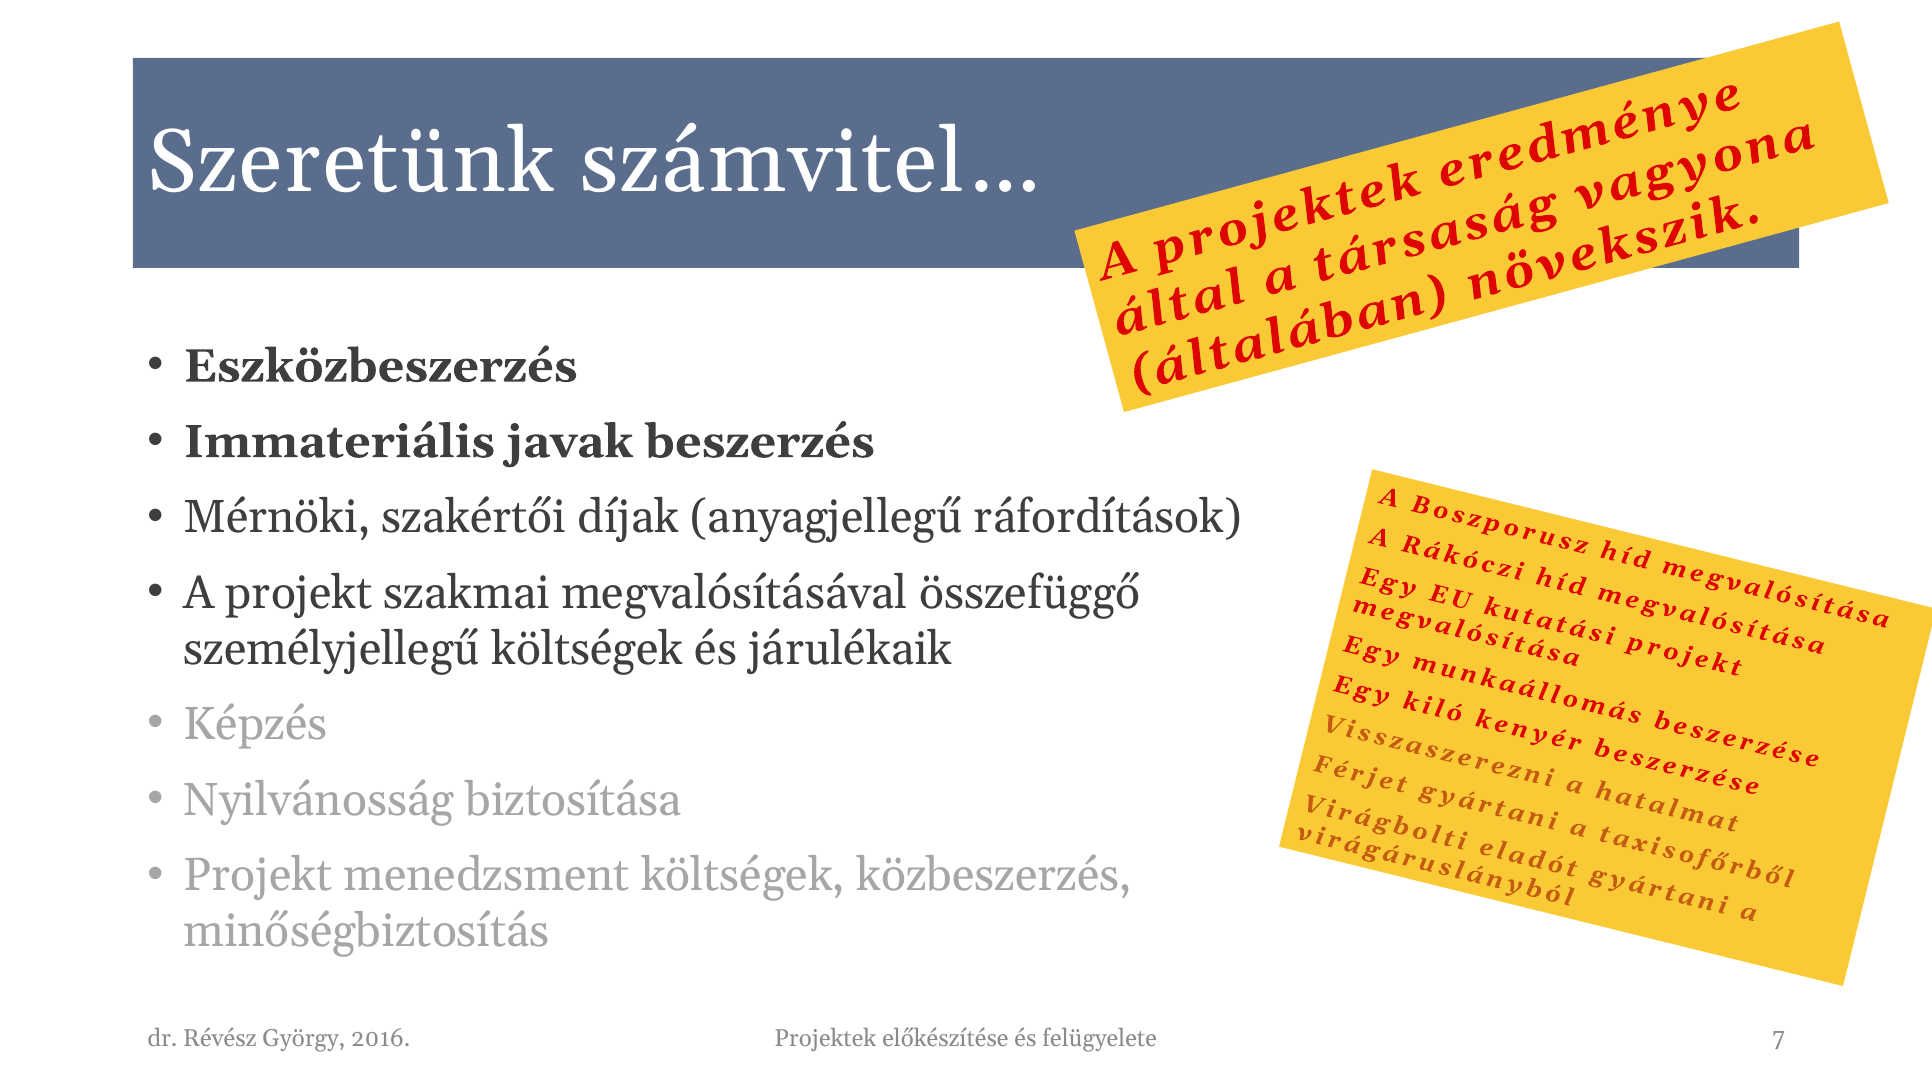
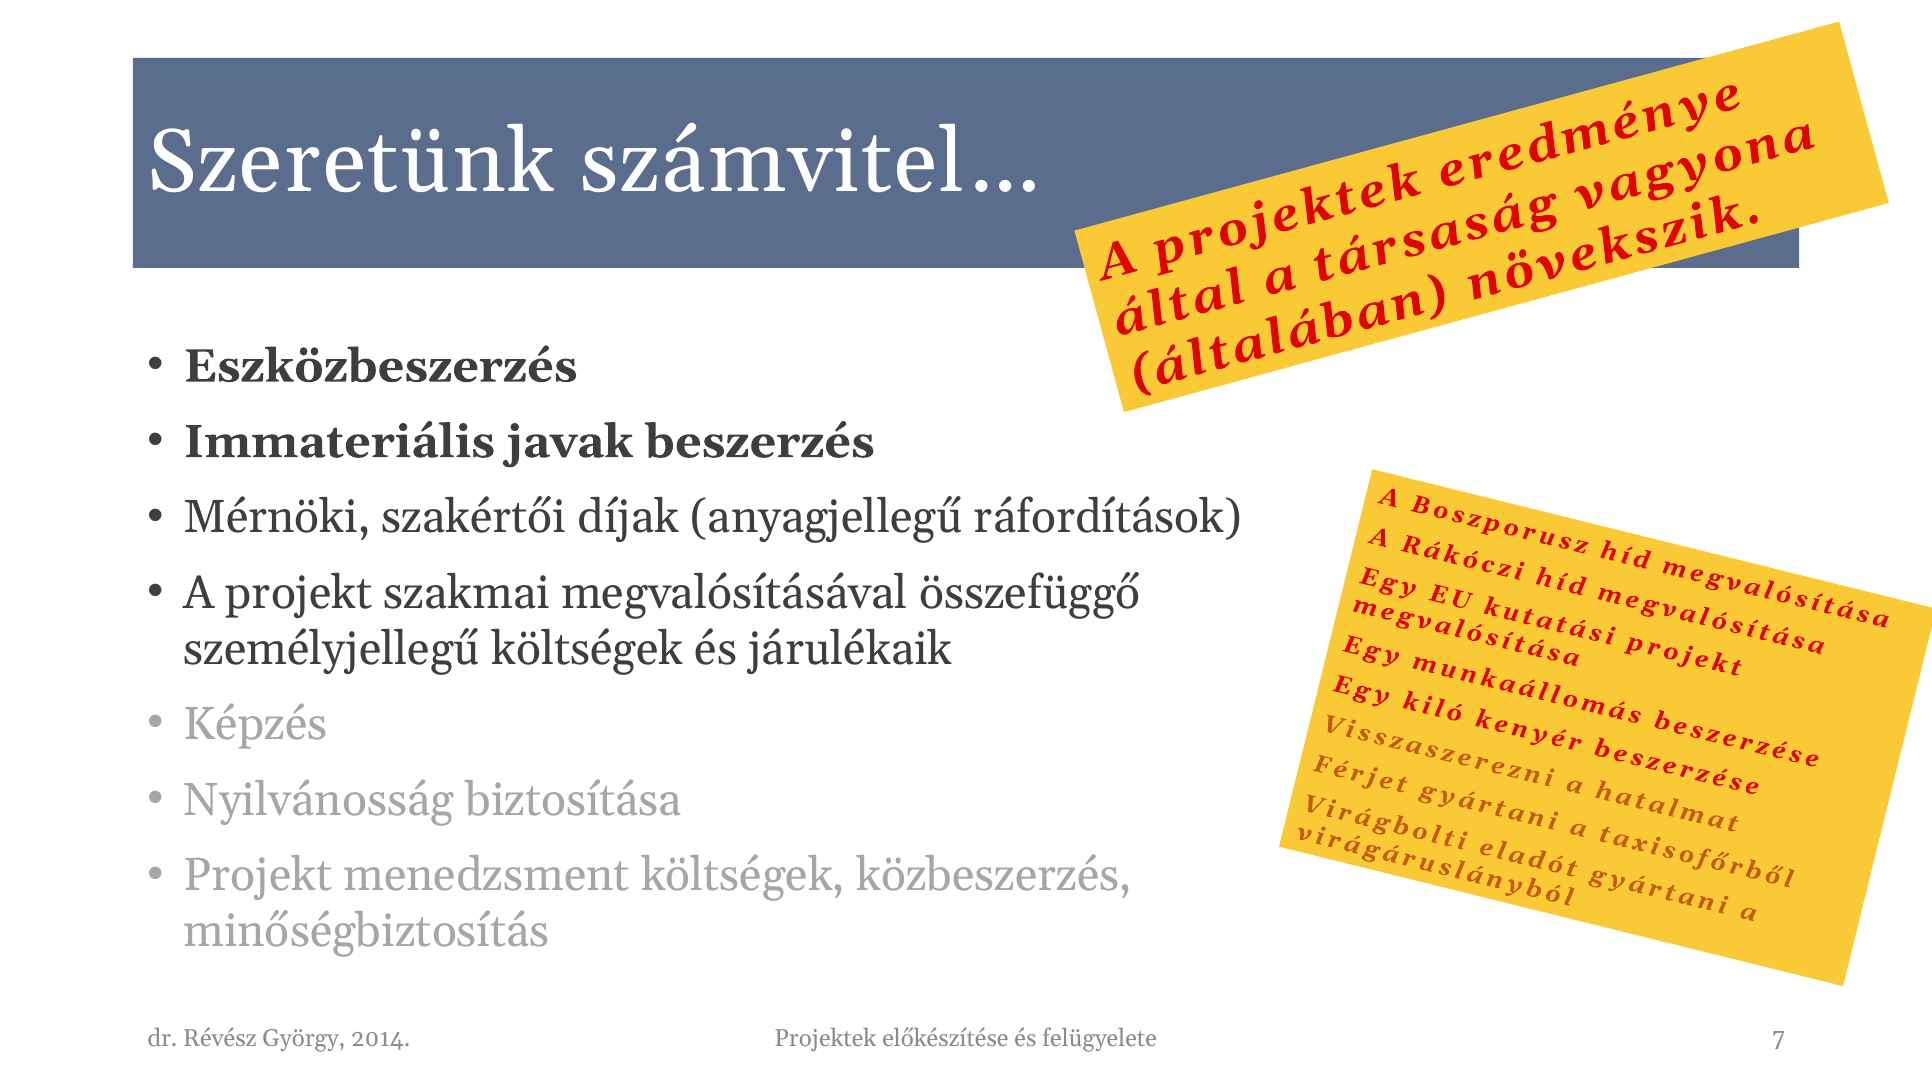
2016: 2016 -> 2014
